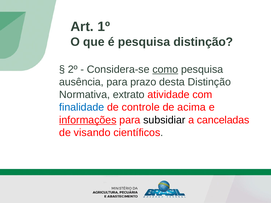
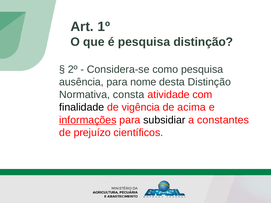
como underline: present -> none
prazo: prazo -> nome
extrato: extrato -> consta
finalidade colour: blue -> black
controle: controle -> vigência
canceladas: canceladas -> constantes
visando: visando -> prejuízo
